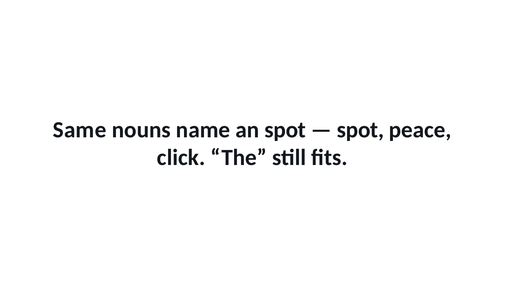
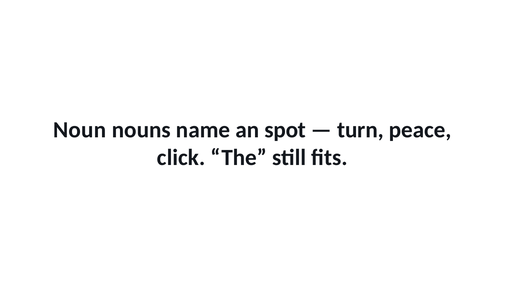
Same: Same -> Noun
spot at (360, 130): spot -> turn
